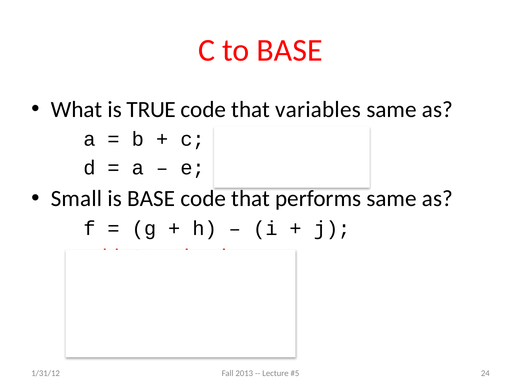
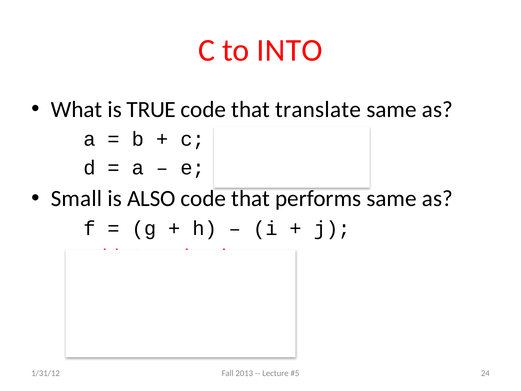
to BASE: BASE -> INTO
variables: variables -> translate
is BASE: BASE -> ALSO
